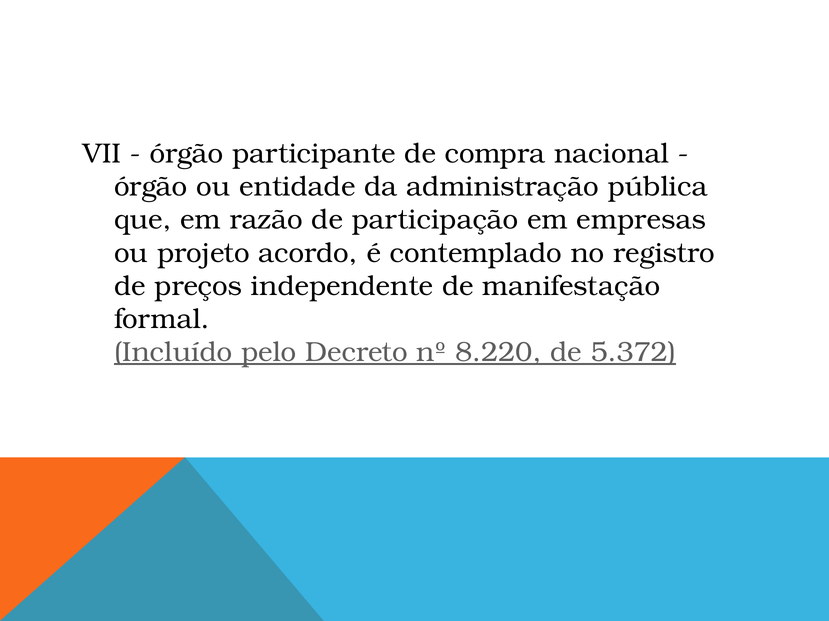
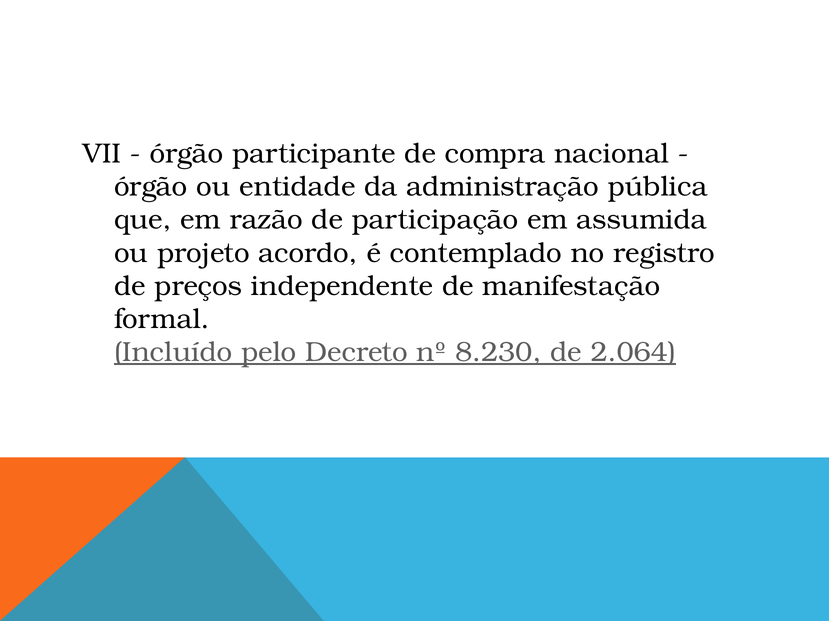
empresas: empresas -> assumida
8.220: 8.220 -> 8.230
5.372: 5.372 -> 2.064
